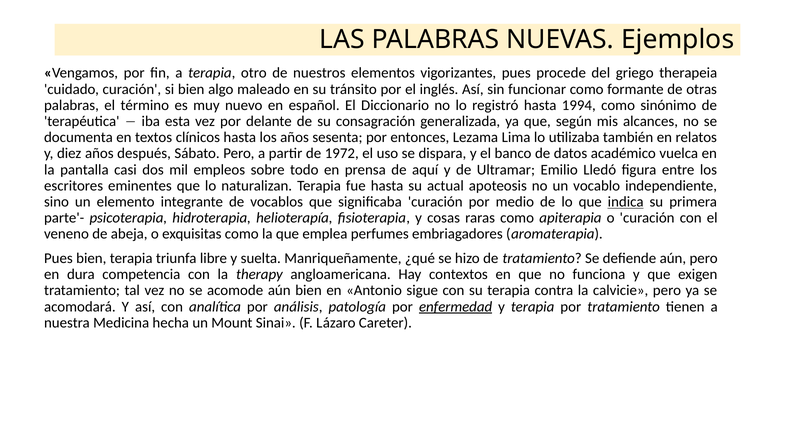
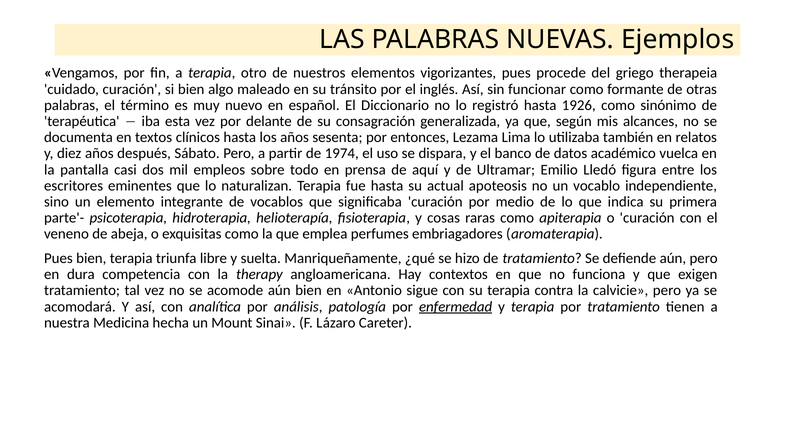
1994: 1994 -> 1926
1972: 1972 -> 1974
indica underline: present -> none
